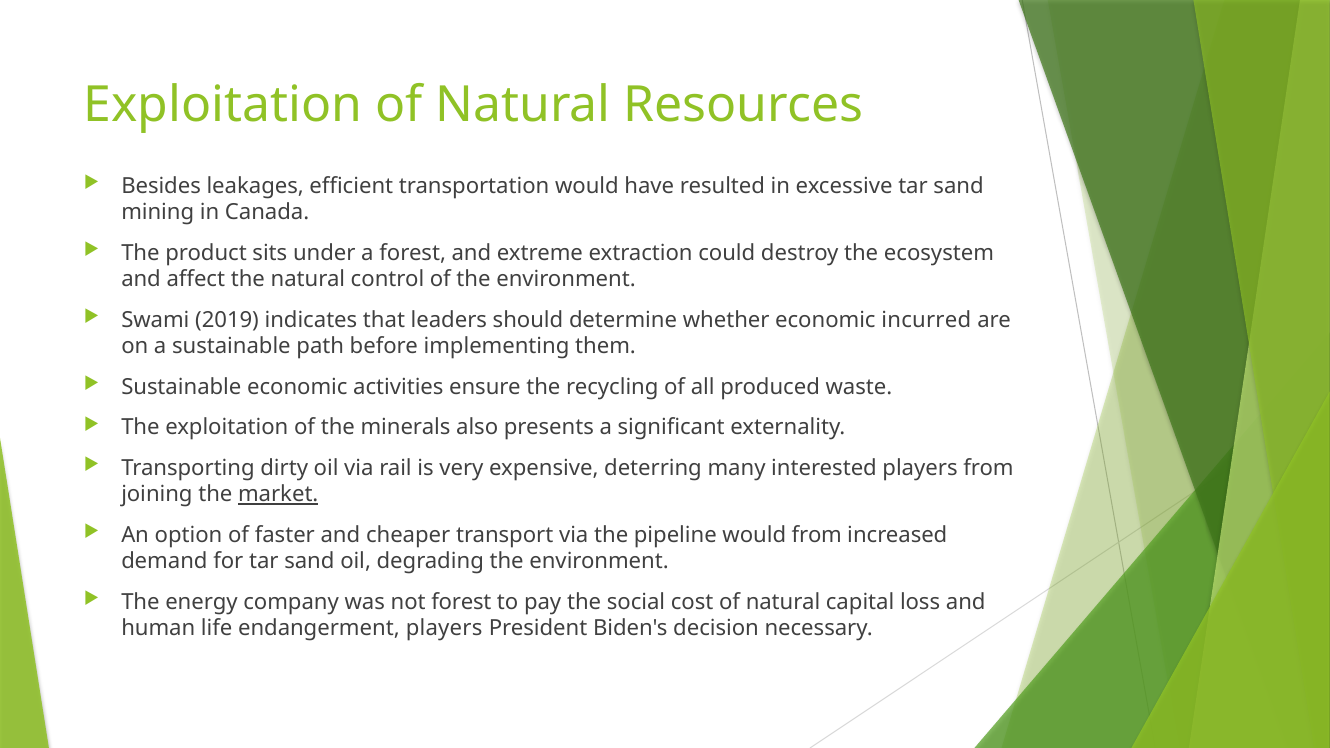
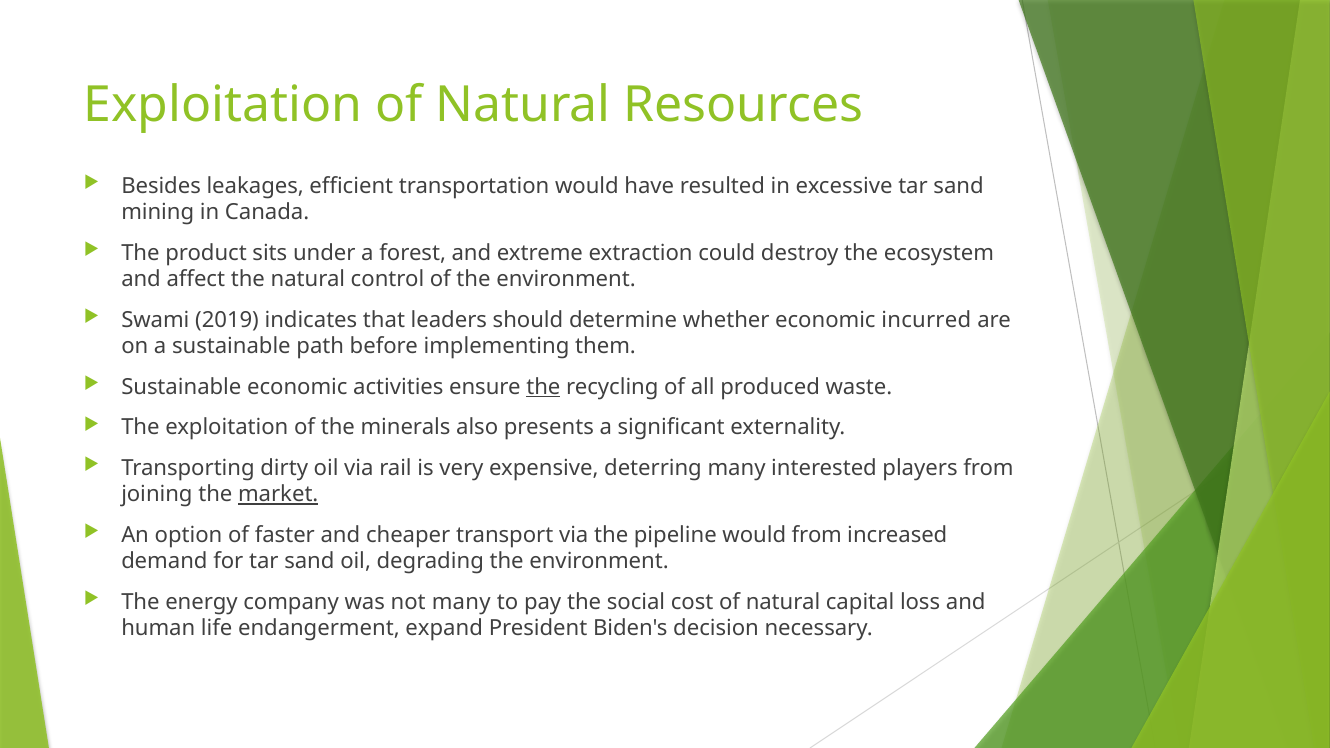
the at (543, 387) underline: none -> present
not forest: forest -> many
endangerment players: players -> expand
